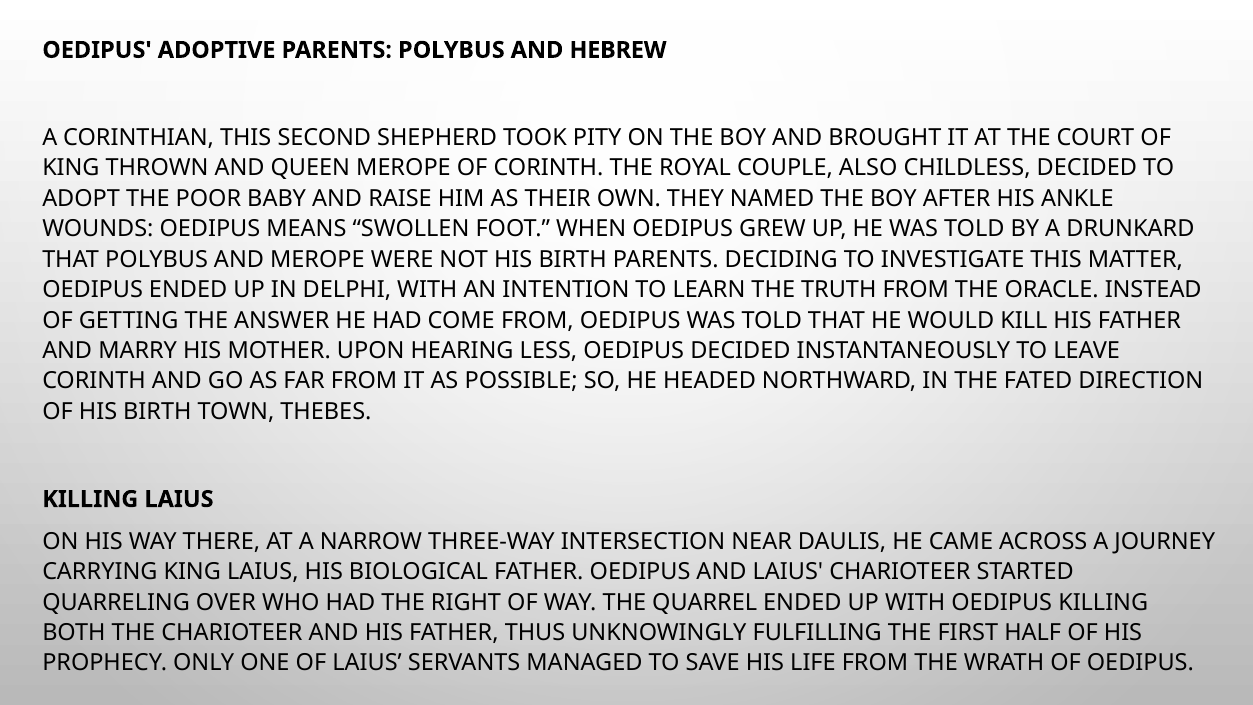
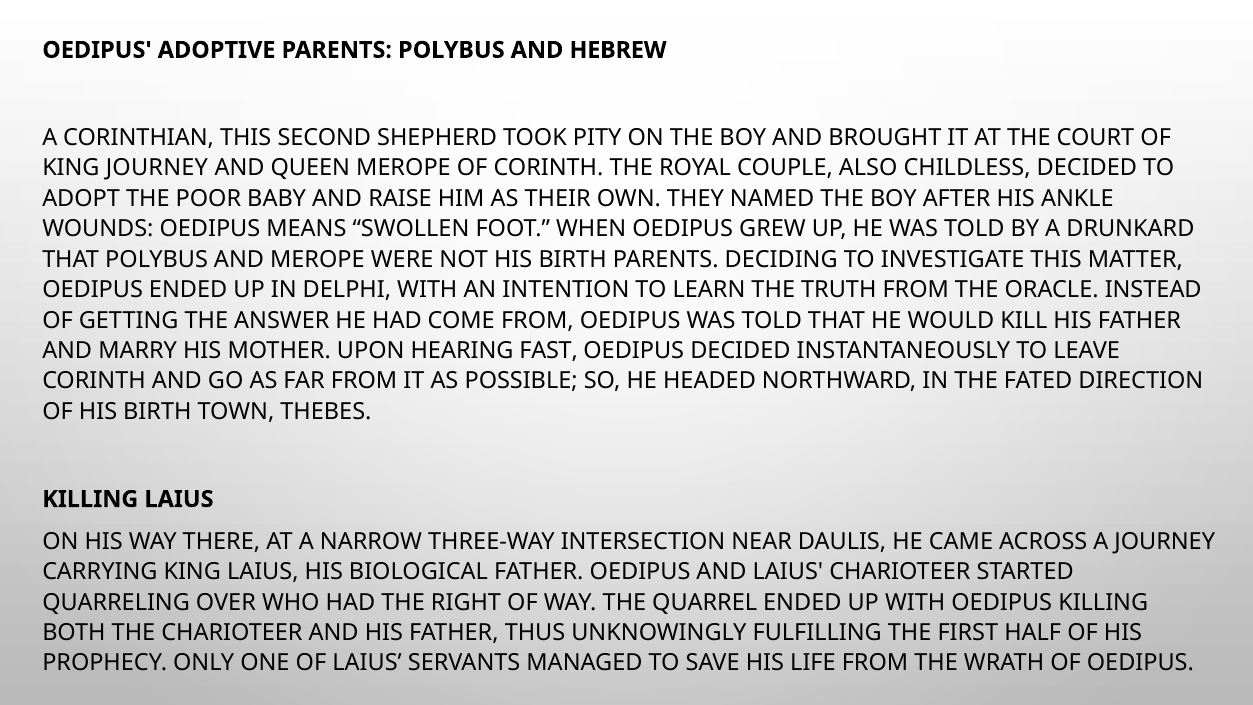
KING THROWN: THROWN -> JOURNEY
LESS: LESS -> FAST
